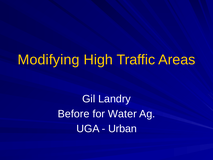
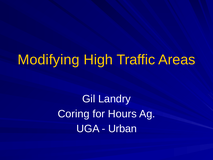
Before: Before -> Coring
Water: Water -> Hours
